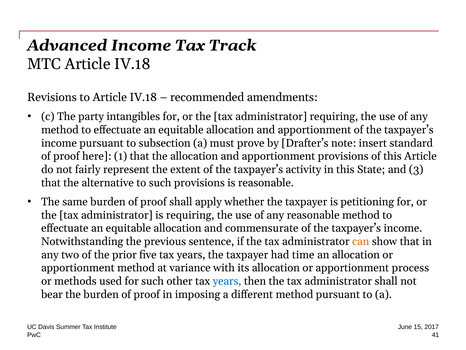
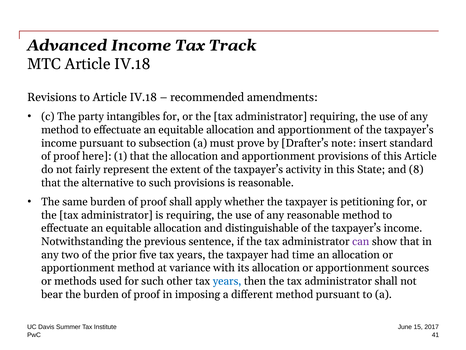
3: 3 -> 8
commensurate: commensurate -> distinguishable
can colour: orange -> purple
process: process -> sources
